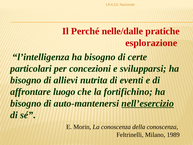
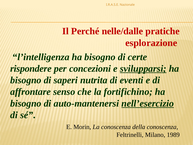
particolari: particolari -> rispondere
svilupparsi underline: none -> present
allievi: allievi -> saperi
luogo: luogo -> senso
